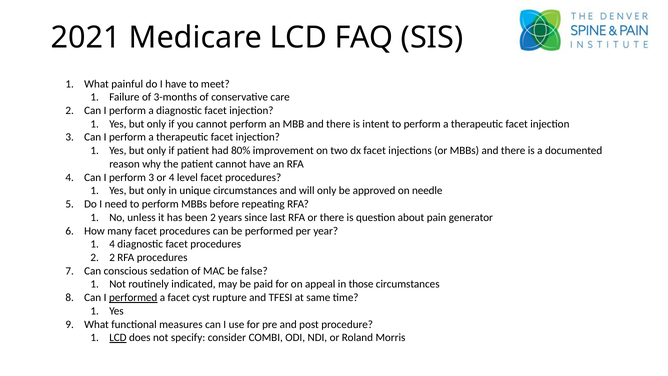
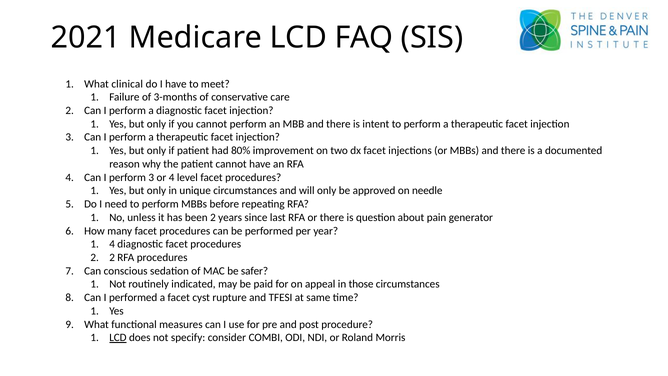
painful: painful -> clinical
false: false -> safer
performed at (133, 297) underline: present -> none
